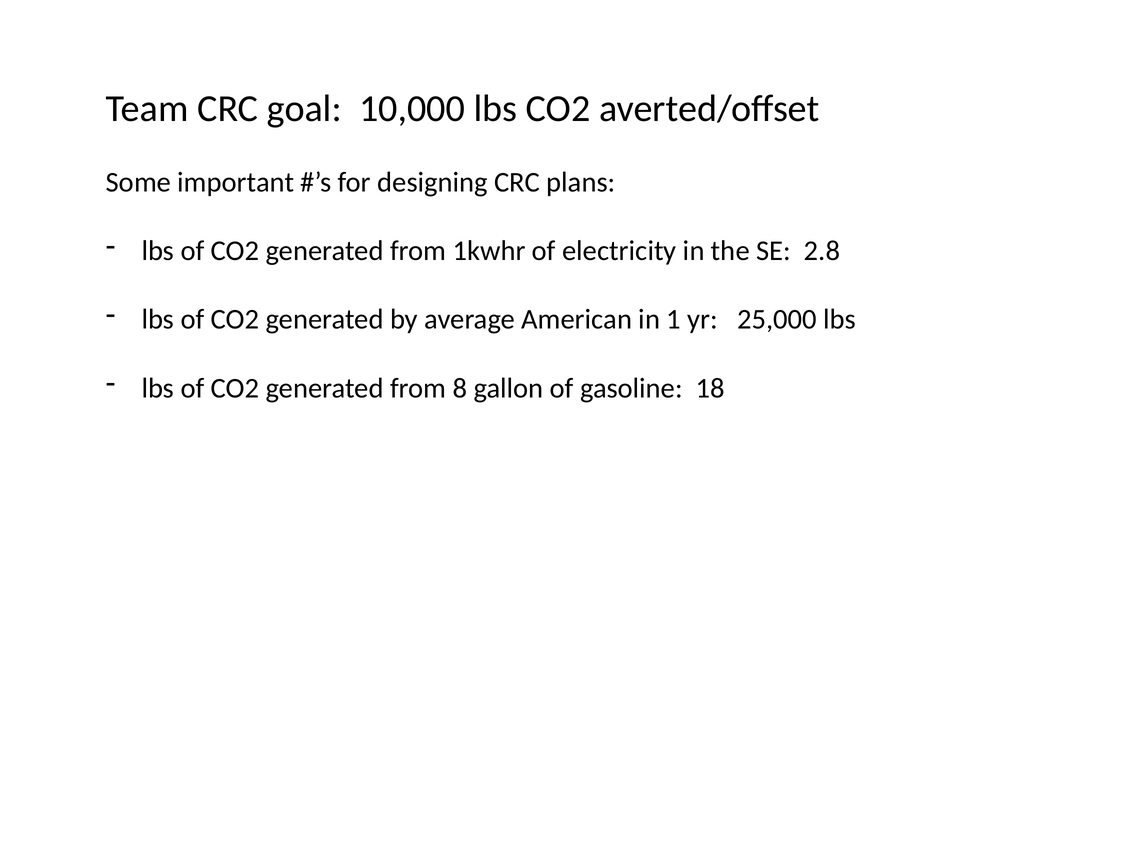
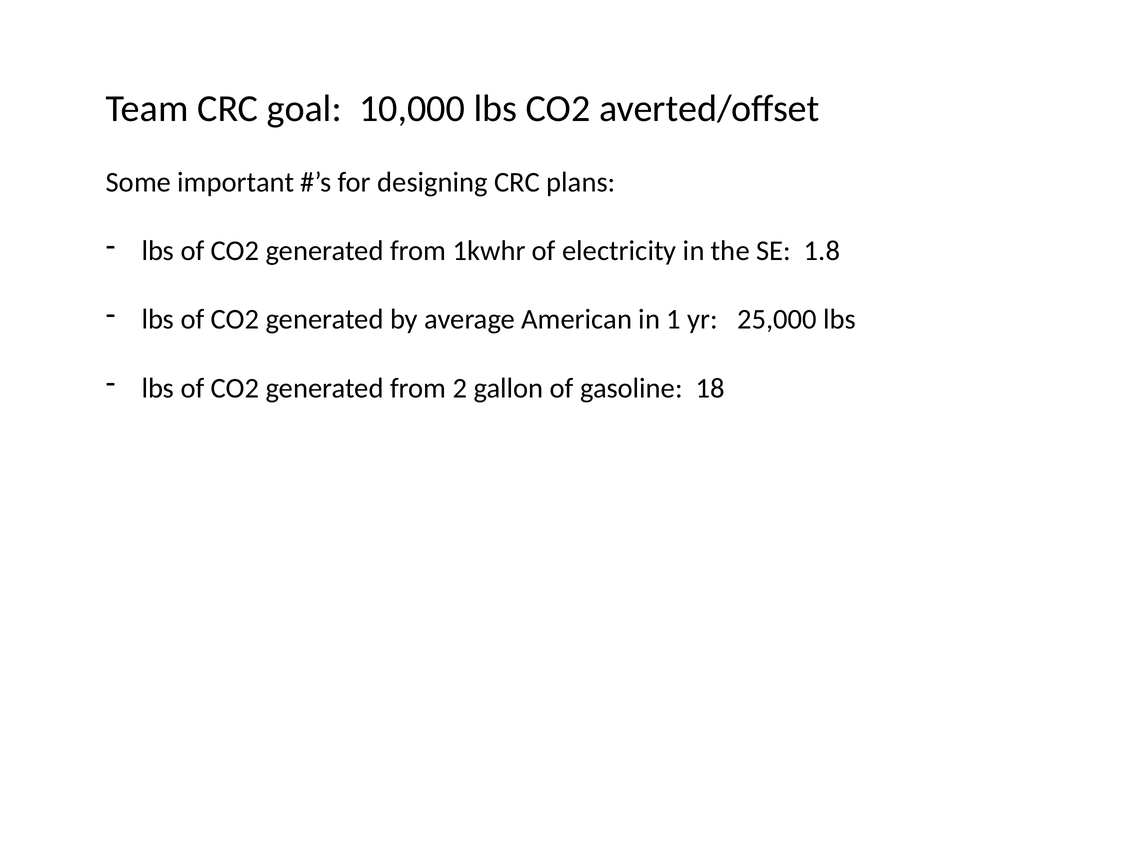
2.8: 2.8 -> 1.8
8: 8 -> 2
